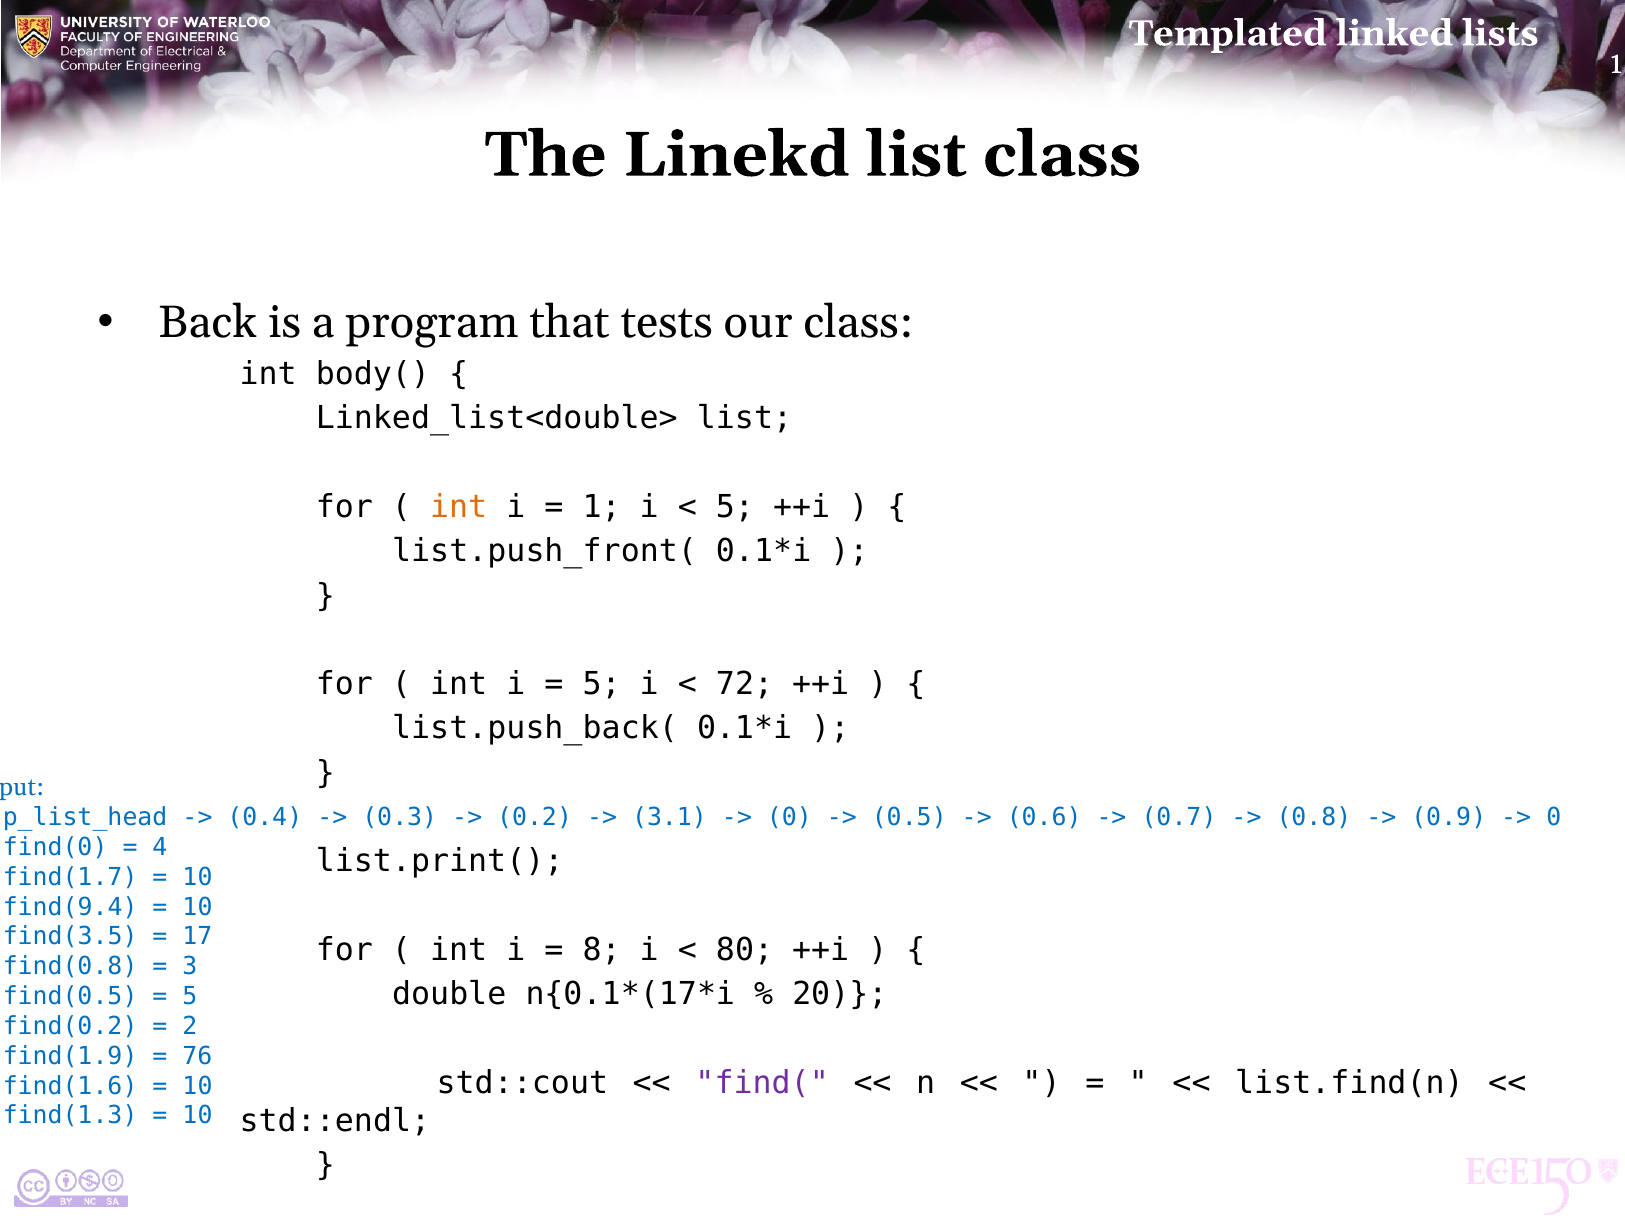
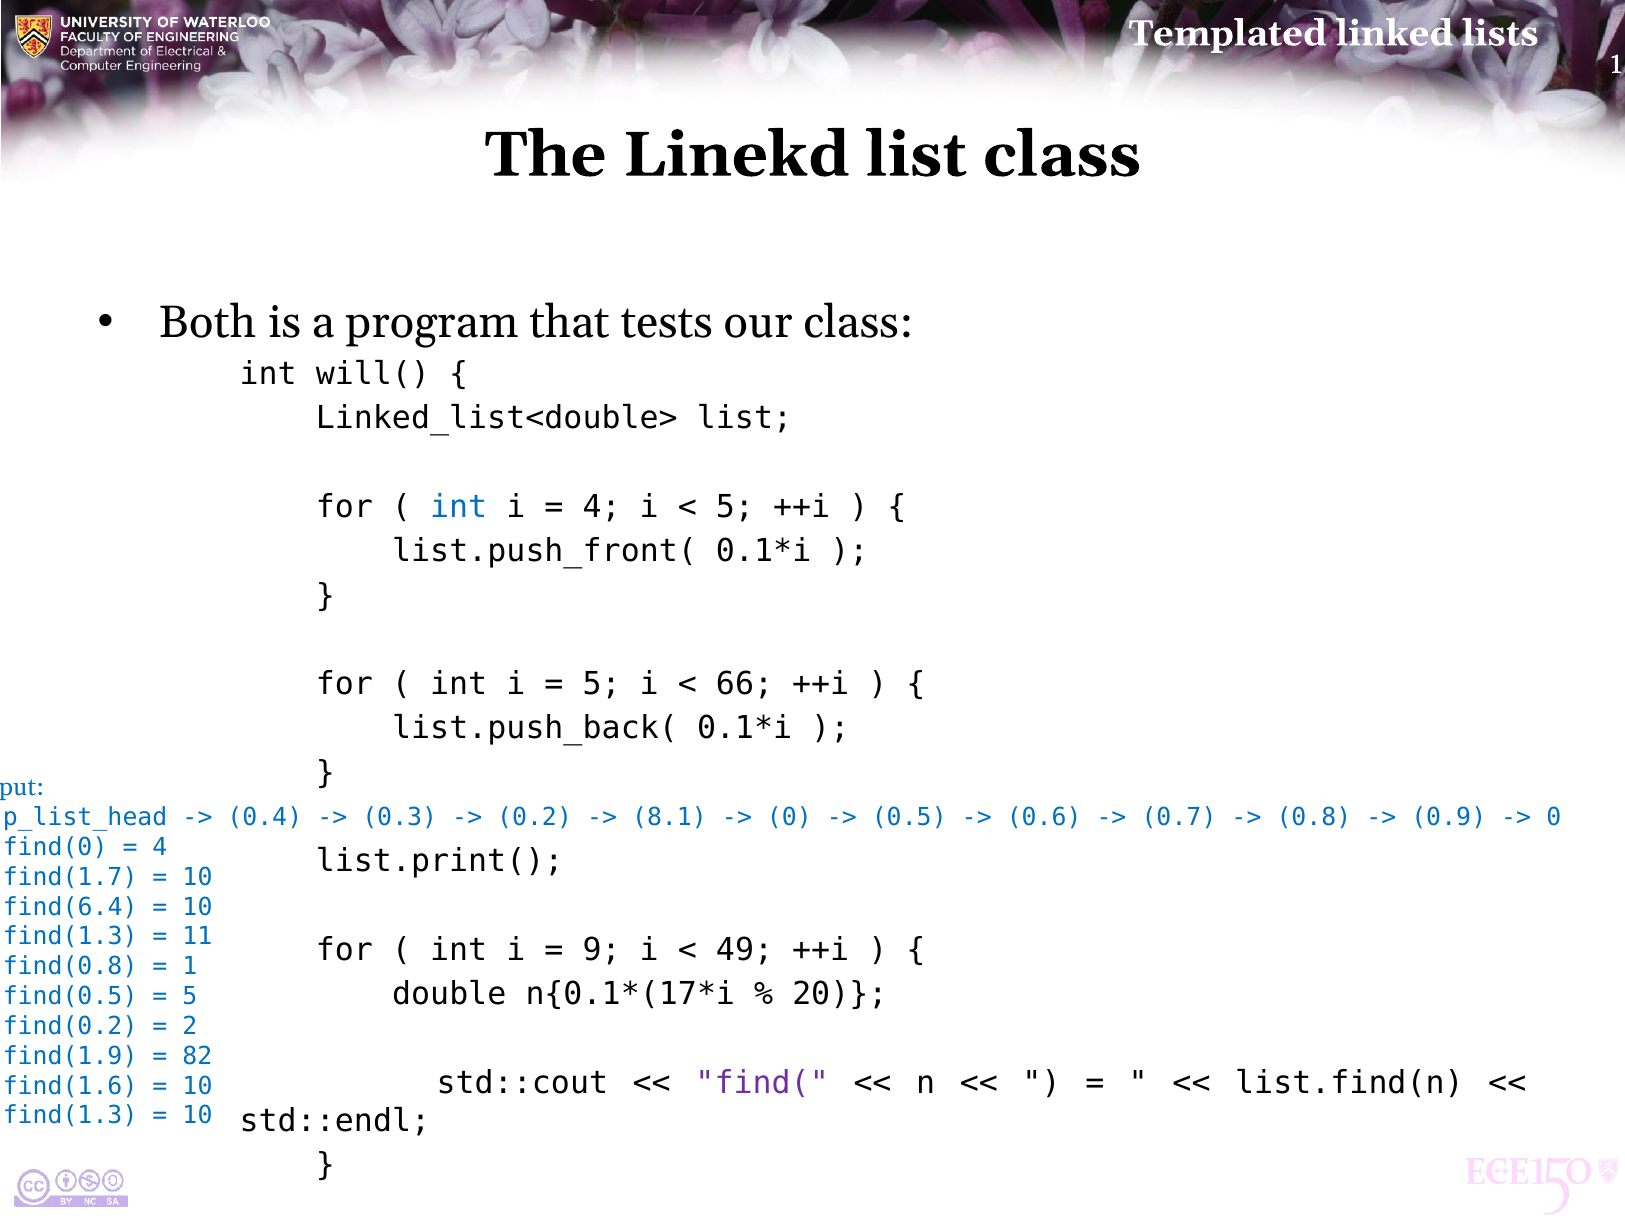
Back: Back -> Both
body(: body( -> will(
int at (459, 507) colour: orange -> blue
1 at (602, 507): 1 -> 4
72: 72 -> 66
3.1: 3.1 -> 8.1
find(9.4: find(9.4 -> find(6.4
find(3.5 at (70, 937): find(3.5 -> find(1.3
17: 17 -> 11
8: 8 -> 9
80: 80 -> 49
3: 3 -> 1
76: 76 -> 82
